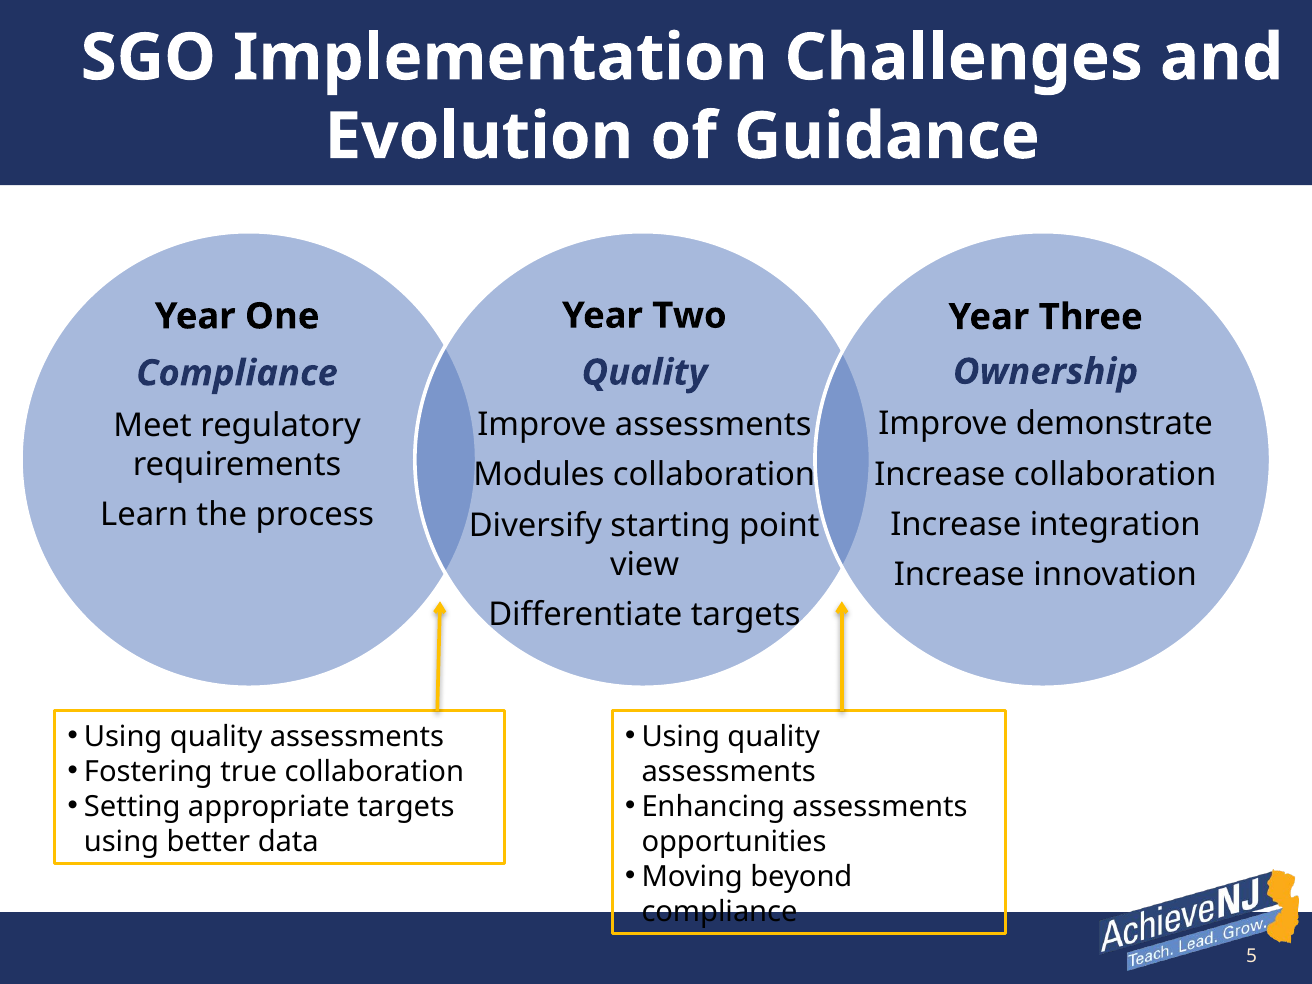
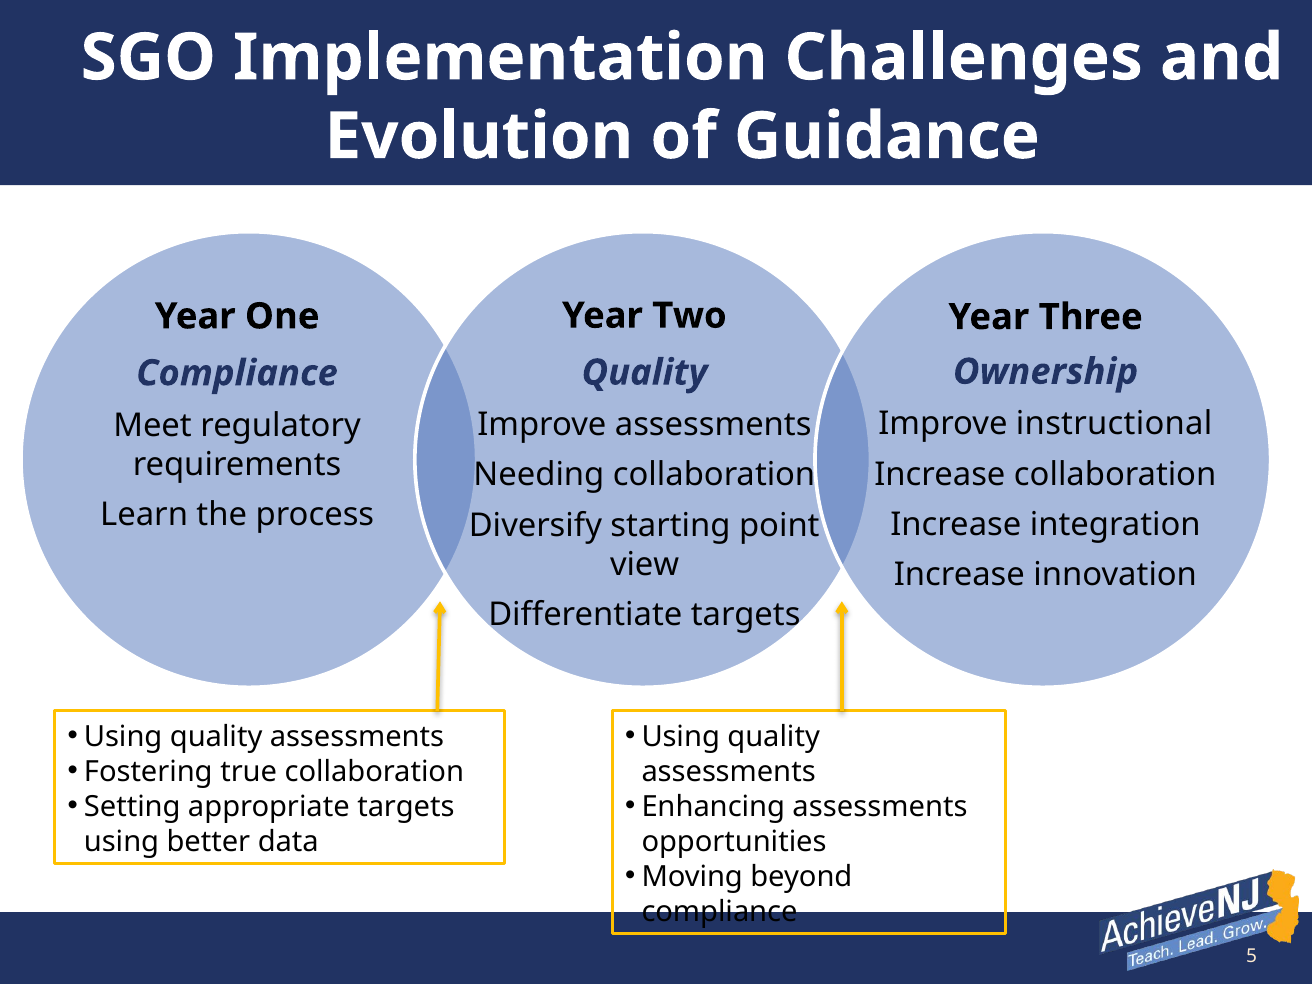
demonstrate: demonstrate -> instructional
Modules: Modules -> Needing
